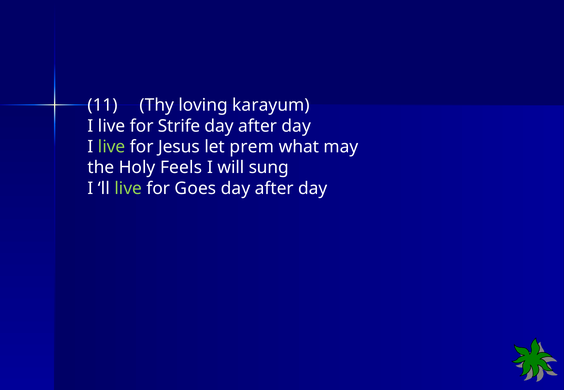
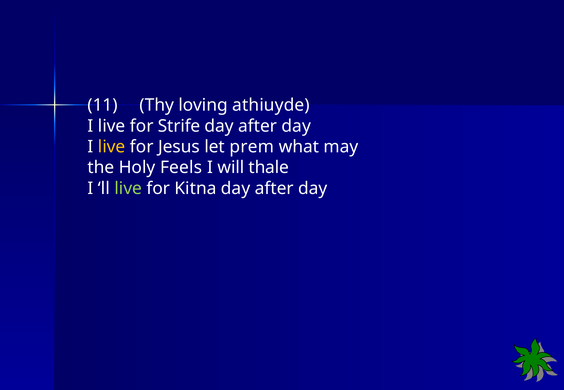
karayum: karayum -> athiuyde
live at (112, 147) colour: light green -> yellow
sung: sung -> thale
Goes: Goes -> Kitna
